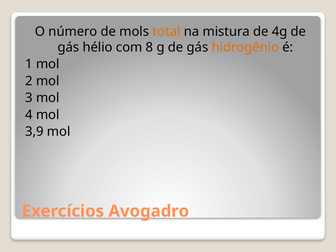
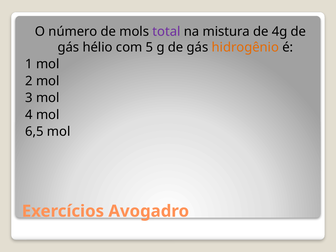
total colour: orange -> purple
8: 8 -> 5
3,9: 3,9 -> 6,5
